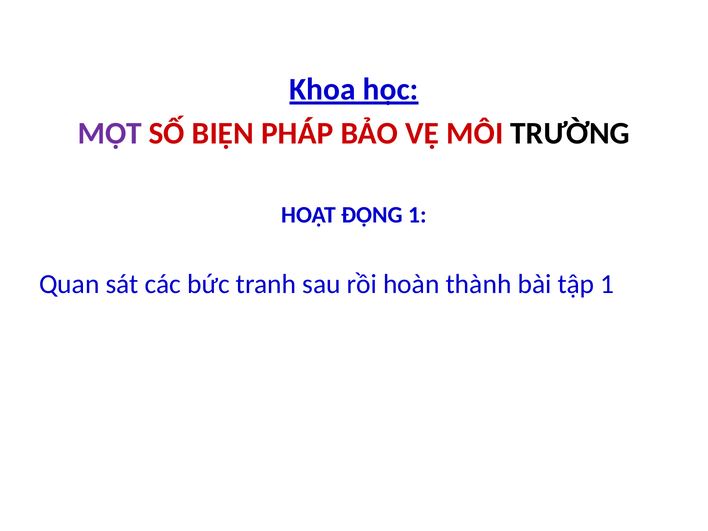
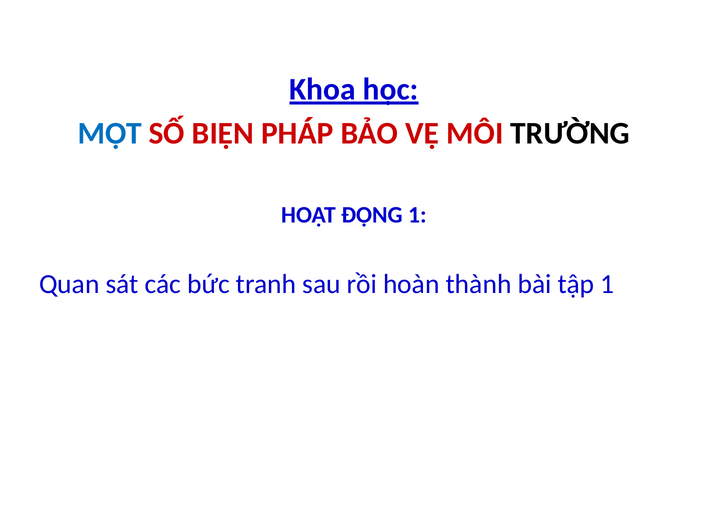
MỘT colour: purple -> blue
